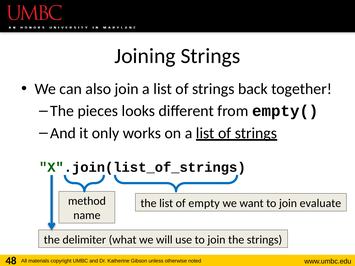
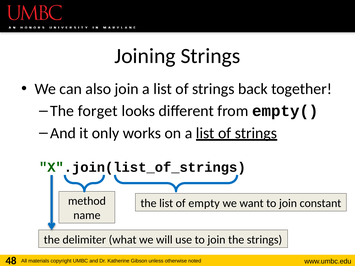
pieces: pieces -> forget
evaluate: evaluate -> constant
